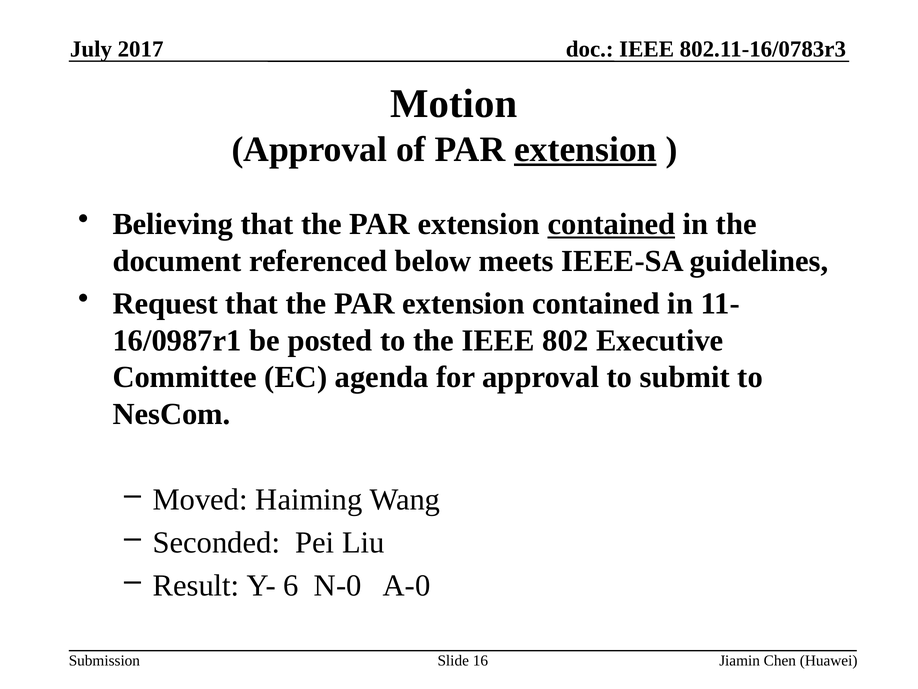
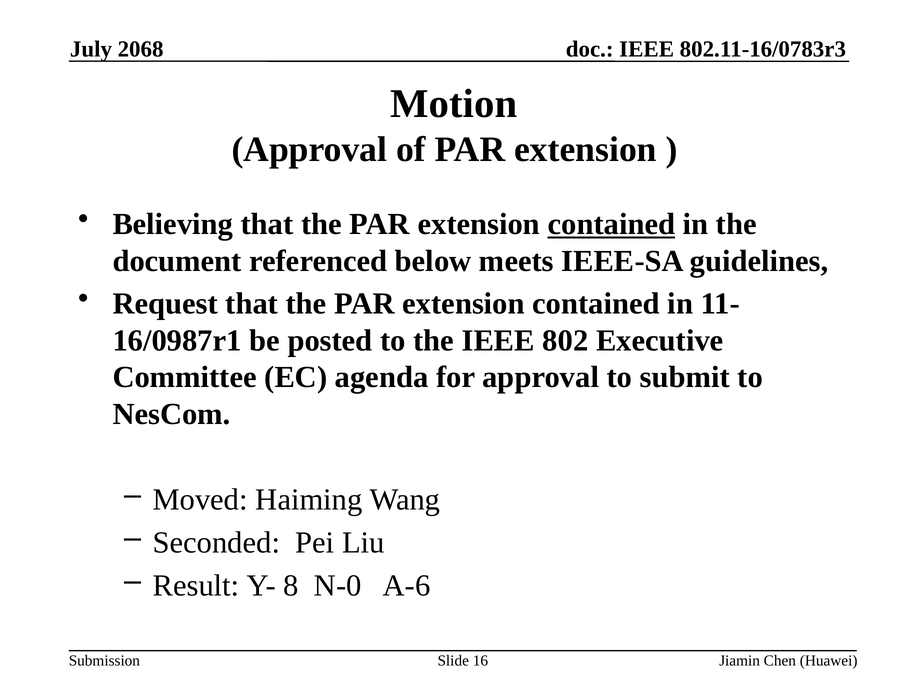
2017: 2017 -> 2068
extension at (585, 149) underline: present -> none
6: 6 -> 8
A-0: A-0 -> A-6
